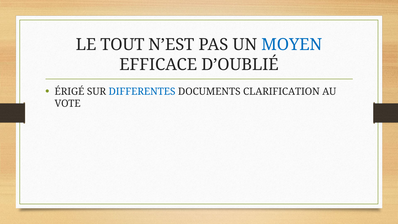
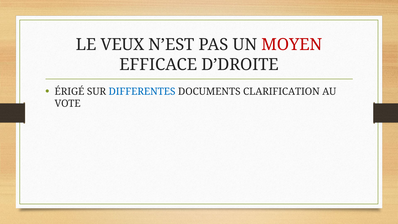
TOUT: TOUT -> VEUX
MOYEN colour: blue -> red
D’OUBLIÉ: D’OUBLIÉ -> D’DROITE
